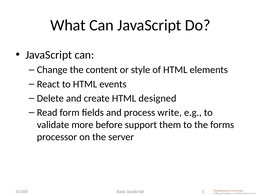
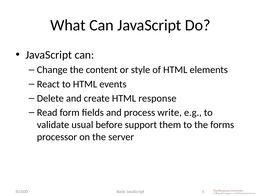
designed: designed -> response
more: more -> usual
